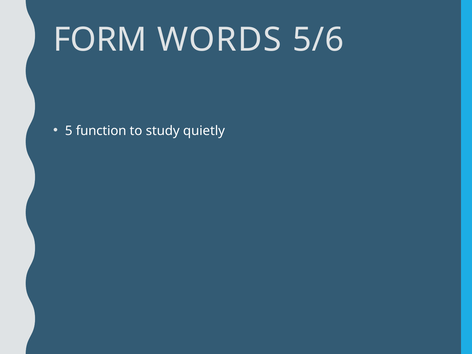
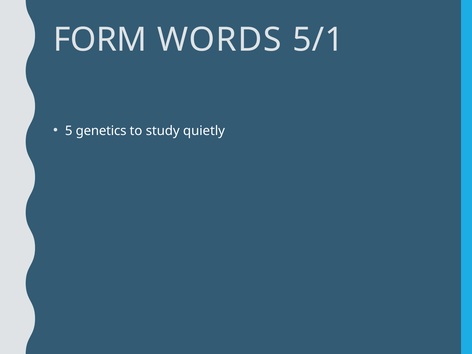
5/6: 5/6 -> 5/1
function: function -> genetics
